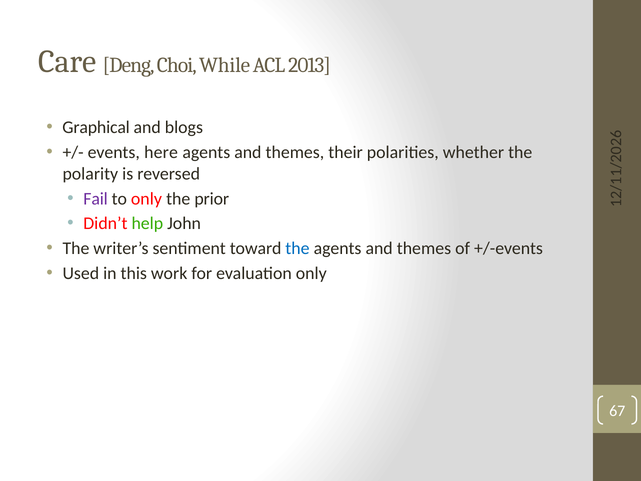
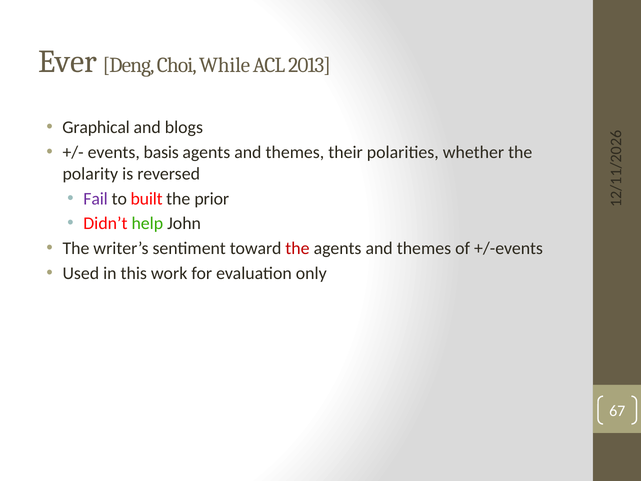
Care: Care -> Ever
here: here -> basis
to only: only -> built
the at (297, 248) colour: blue -> red
